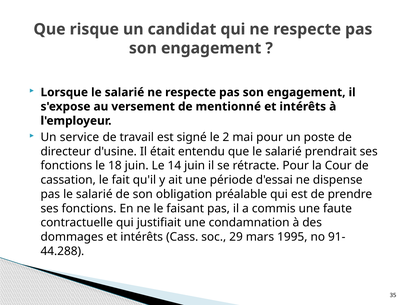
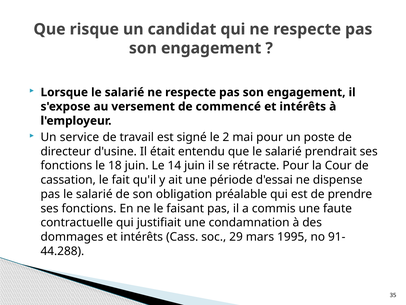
mentionné: mentionné -> commencé
